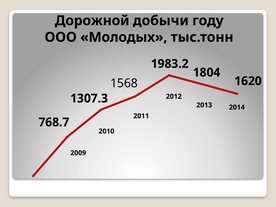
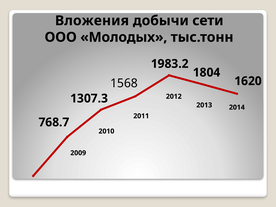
Дорожной: Дорожной -> Вложения
году: году -> сети
